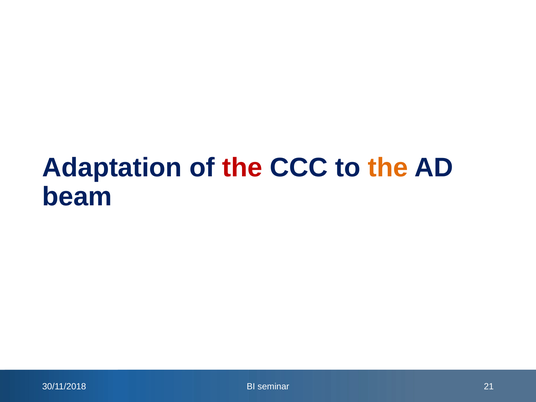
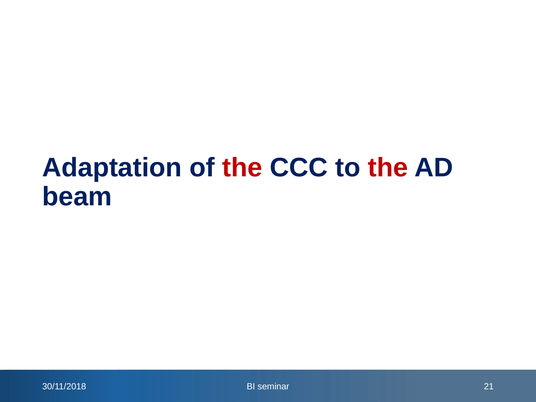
the at (388, 168) colour: orange -> red
